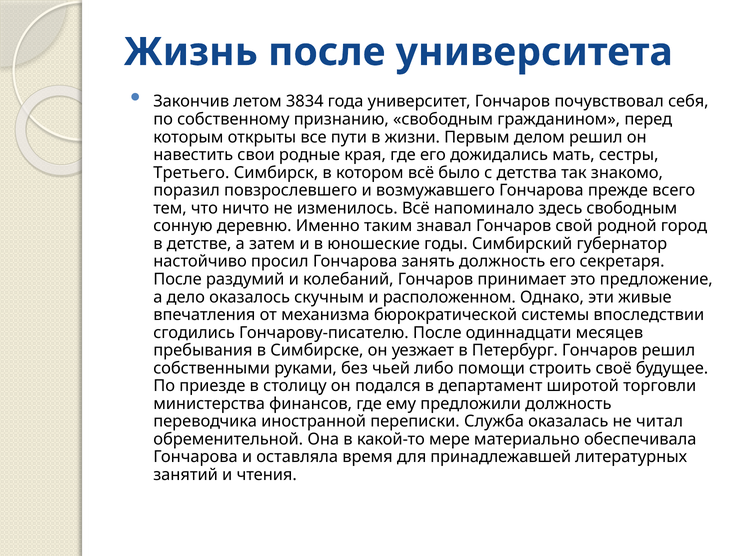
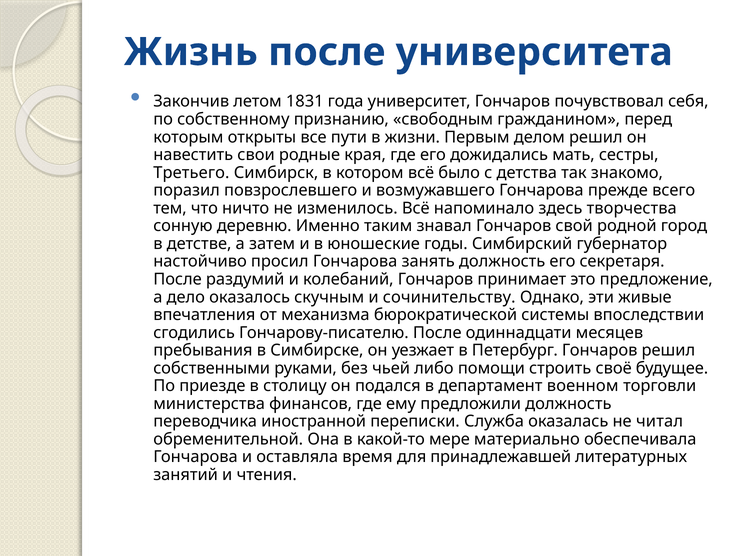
3834: 3834 -> 1831
здесь свободным: свободным -> творчества
расположенном: расположенном -> сочинительству
широтой: широтой -> военном
